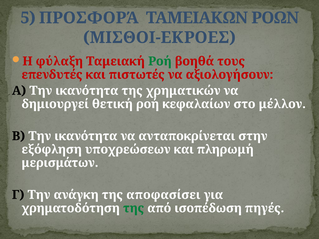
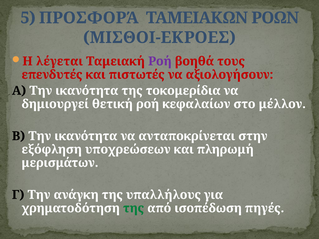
φύλαξη: φύλαξη -> λέγεται
Ροή at (160, 61) colour: green -> purple
χρηματικών: χρηματικών -> τοκομερίδια
αποφασίσει: αποφασίσει -> υπαλλήλους
